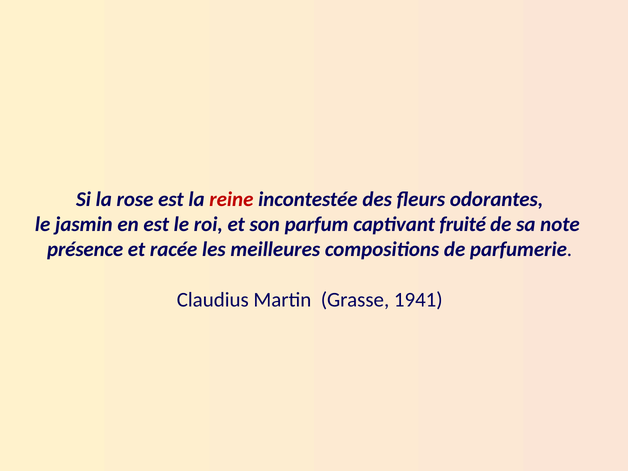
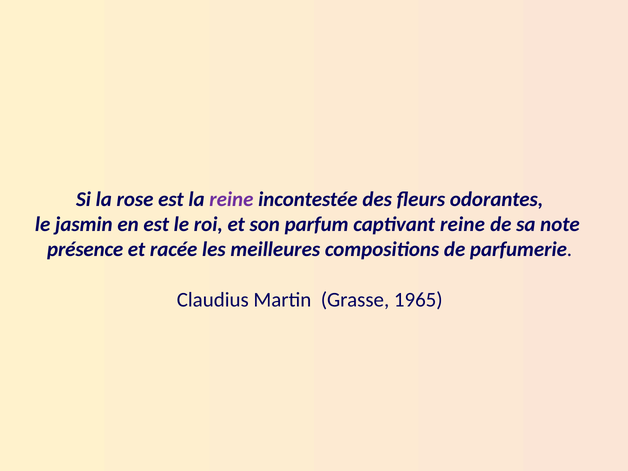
reine at (231, 199) colour: red -> purple
captivant fruité: fruité -> reine
1941: 1941 -> 1965
